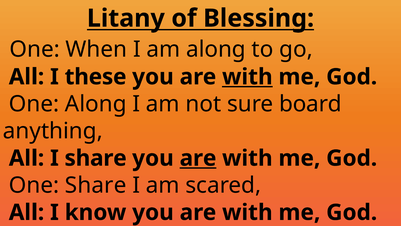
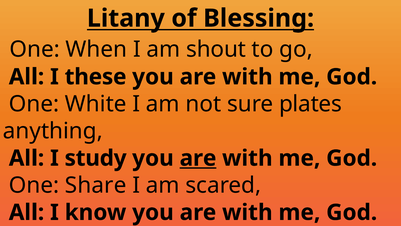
am along: along -> shout
with at (247, 77) underline: present -> none
One Along: Along -> White
board: board -> plates
I share: share -> study
